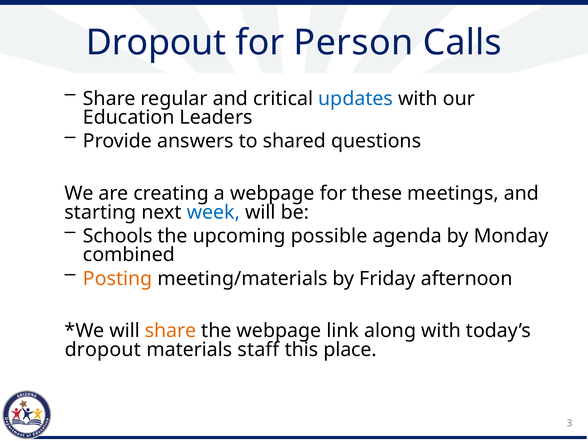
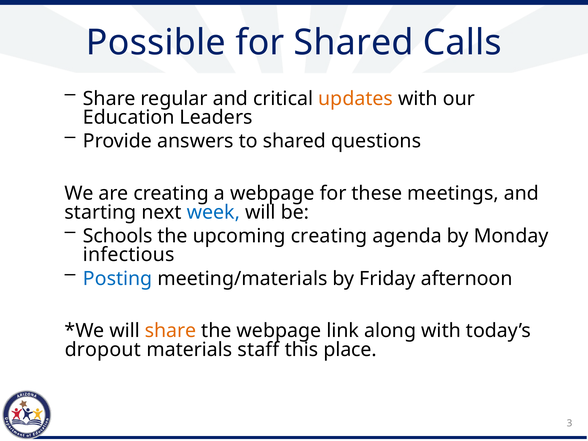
Dropout at (156, 43): Dropout -> Possible
for Person: Person -> Shared
updates colour: blue -> orange
upcoming possible: possible -> creating
combined: combined -> infectious
Posting colour: orange -> blue
